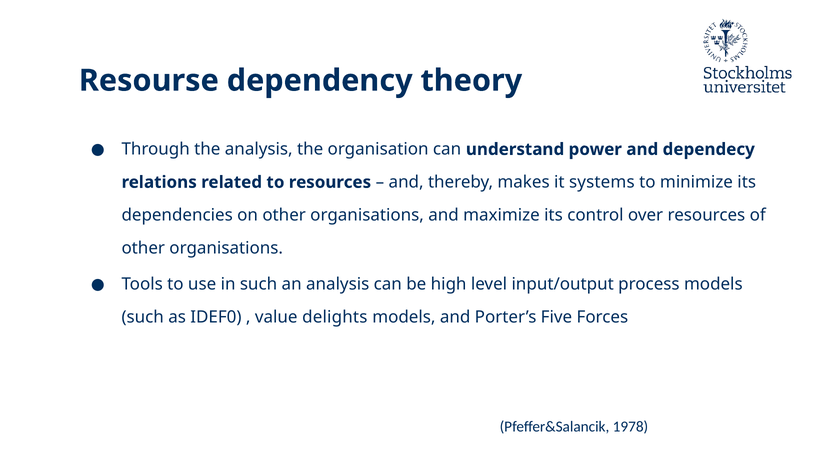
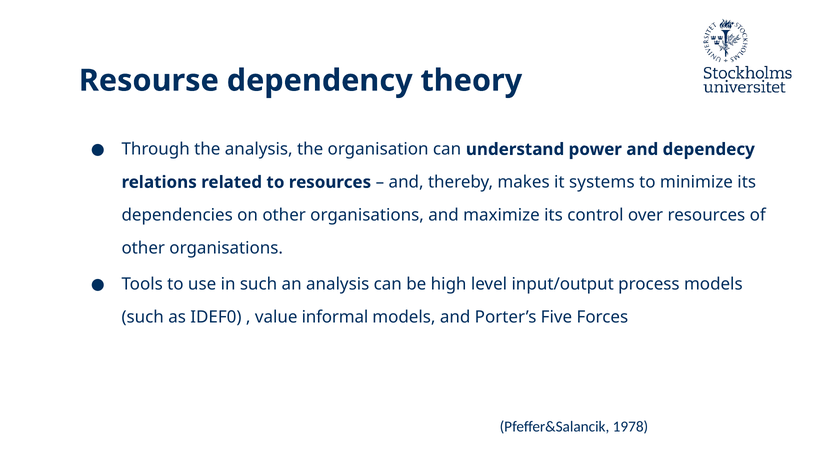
delights: delights -> informal
